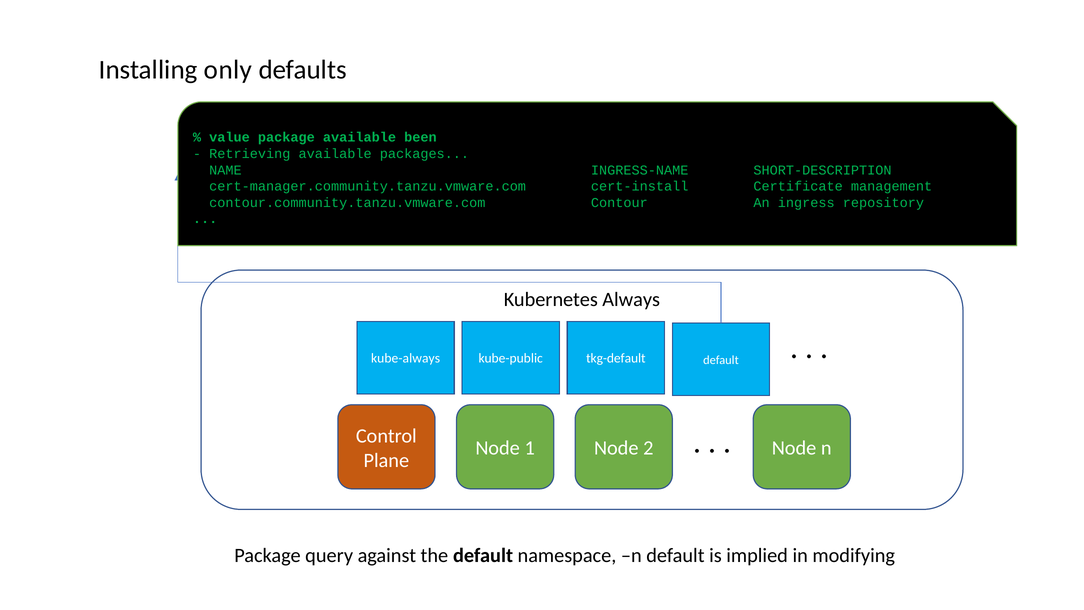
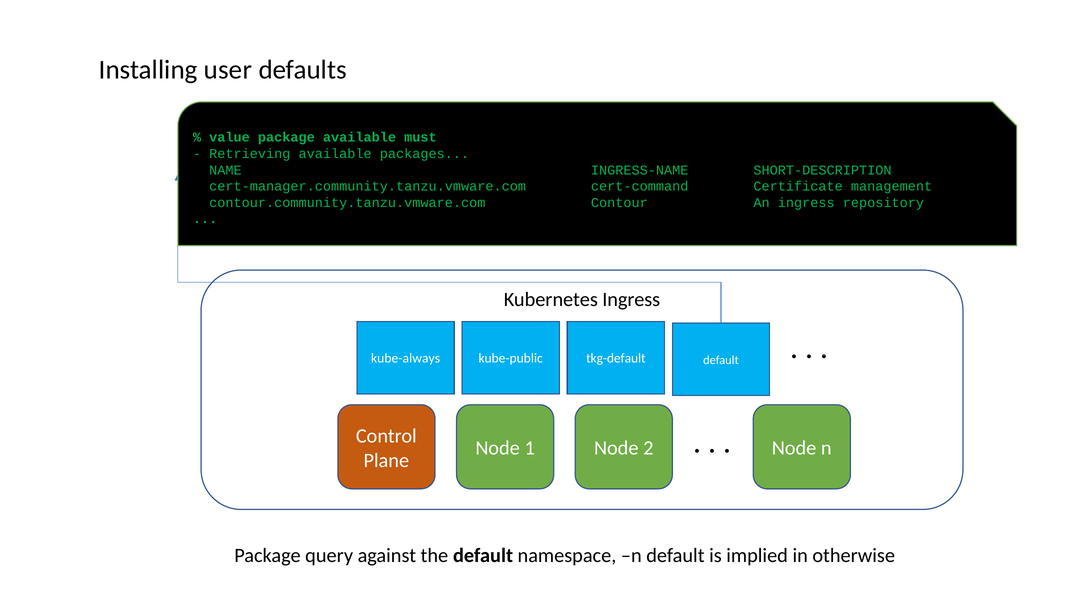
only: only -> user
been: been -> must
cert-install: cert-install -> cert-command
Kubernetes Always: Always -> Ingress
modifying: modifying -> otherwise
